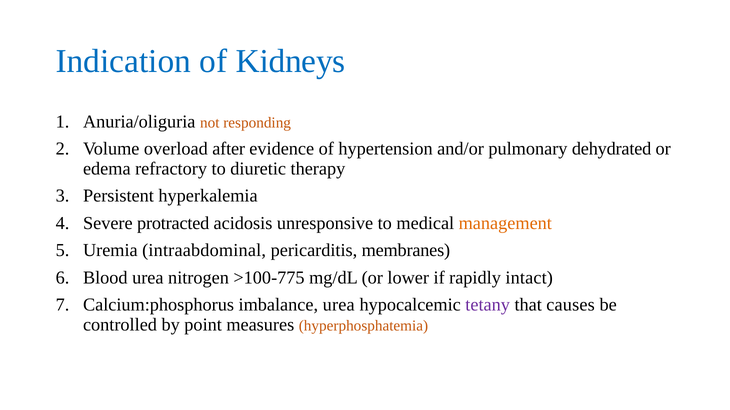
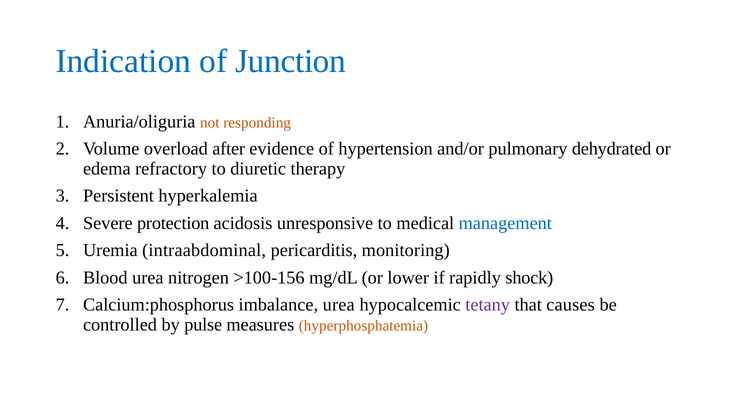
Kidneys: Kidneys -> Junction
protracted: protracted -> protection
management colour: orange -> blue
membranes: membranes -> monitoring
>100-775: >100-775 -> >100-156
intact: intact -> shock
point: point -> pulse
